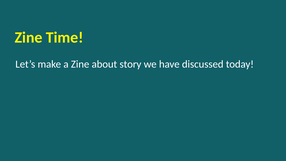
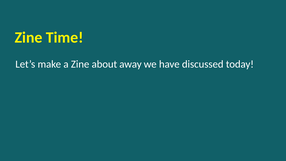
story: story -> away
